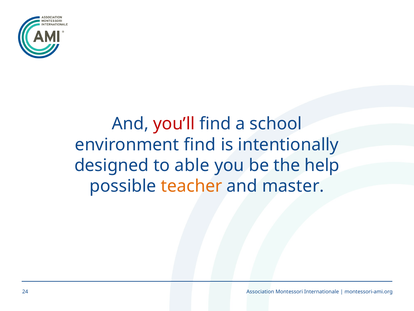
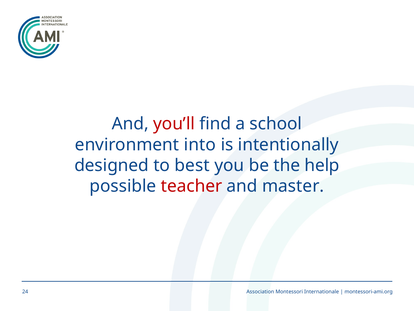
environment find: find -> into
able: able -> best
teacher colour: orange -> red
